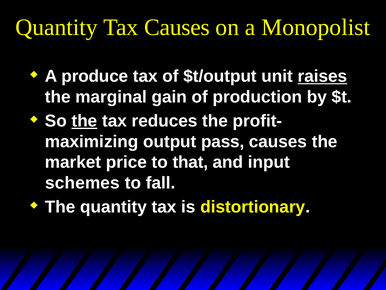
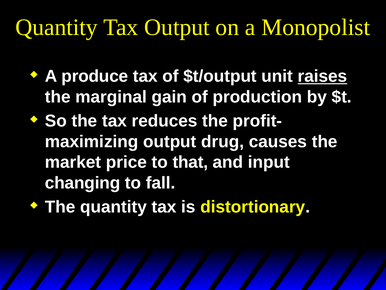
Tax Causes: Causes -> Output
the at (84, 121) underline: present -> none
pass: pass -> drug
schemes: schemes -> changing
